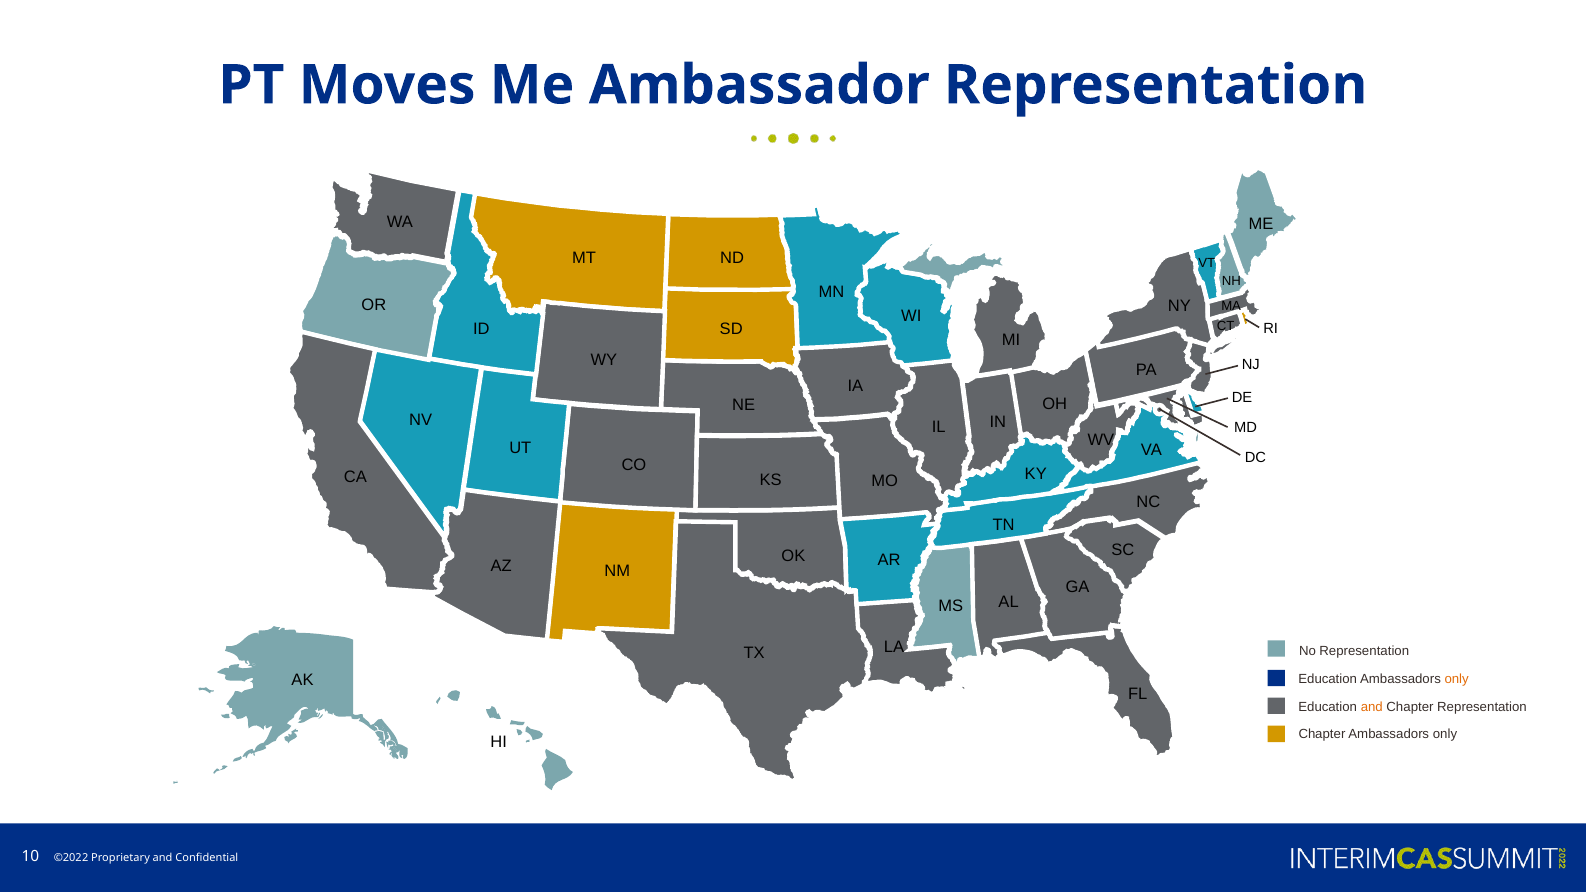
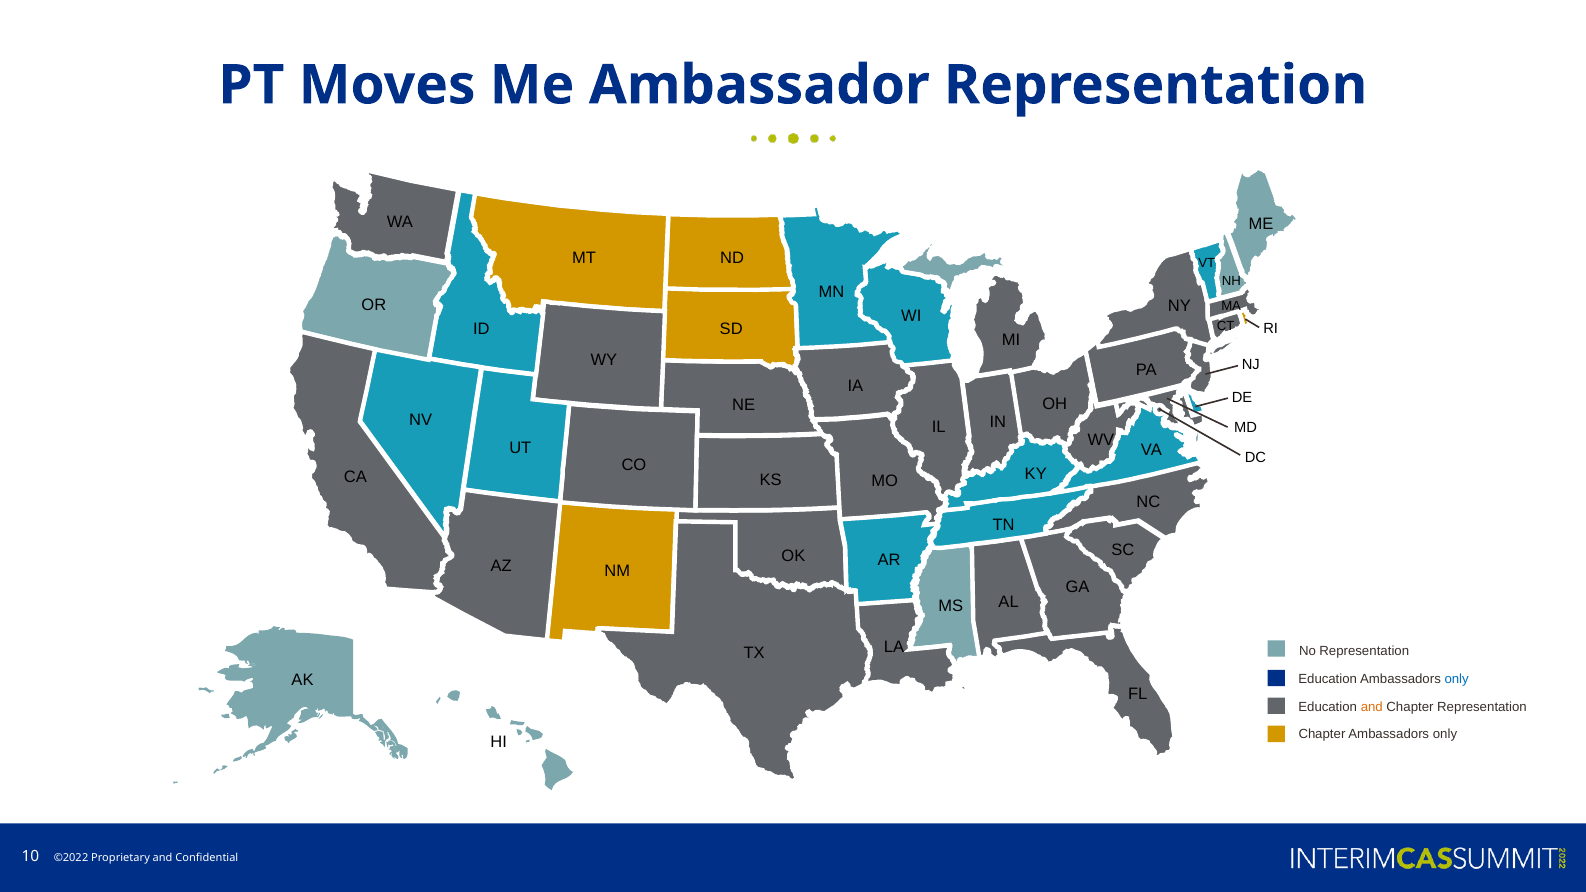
only at (1457, 679) colour: orange -> blue
